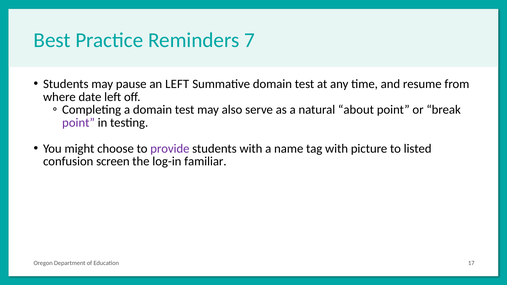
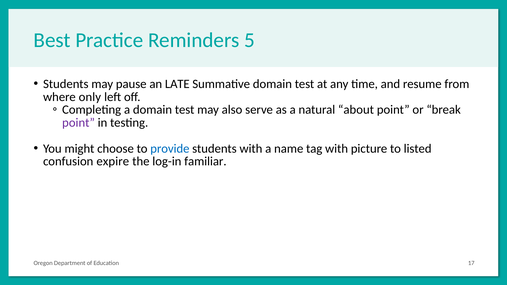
7: 7 -> 5
an LEFT: LEFT -> LATE
date: date -> only
provide colour: purple -> blue
screen: screen -> expire
